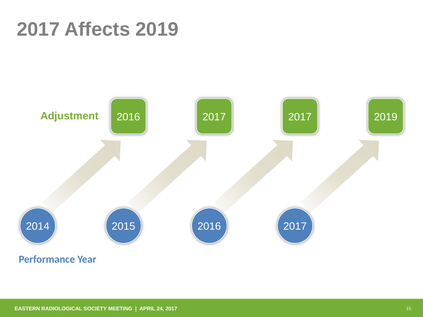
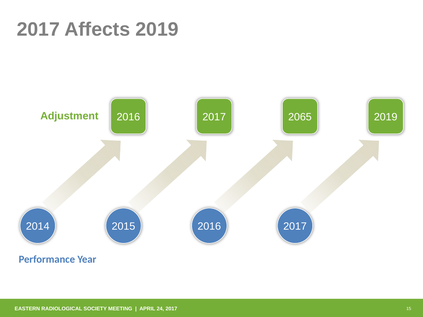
2017 2017: 2017 -> 2065
